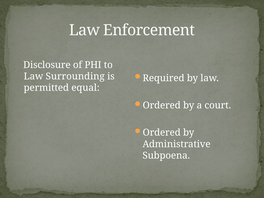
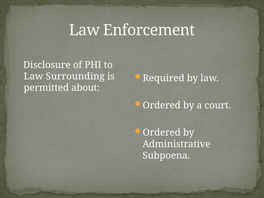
equal: equal -> about
